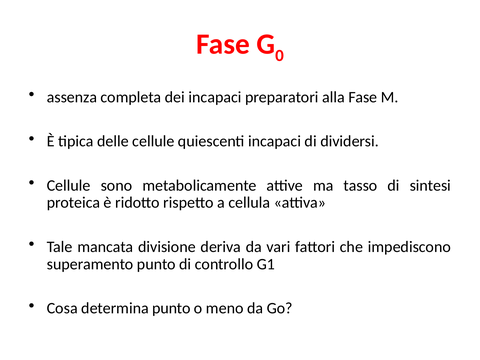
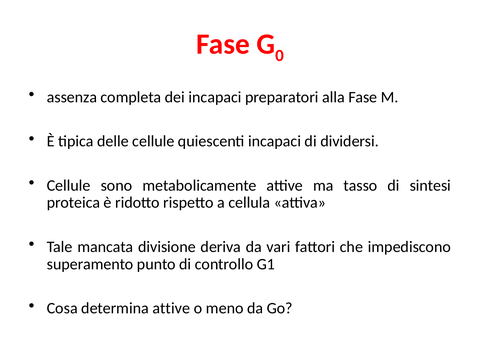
determina punto: punto -> attive
